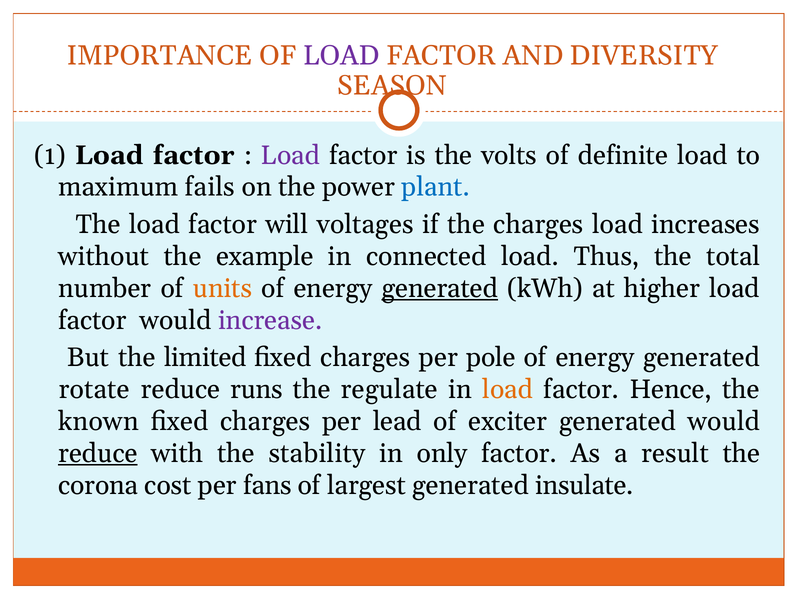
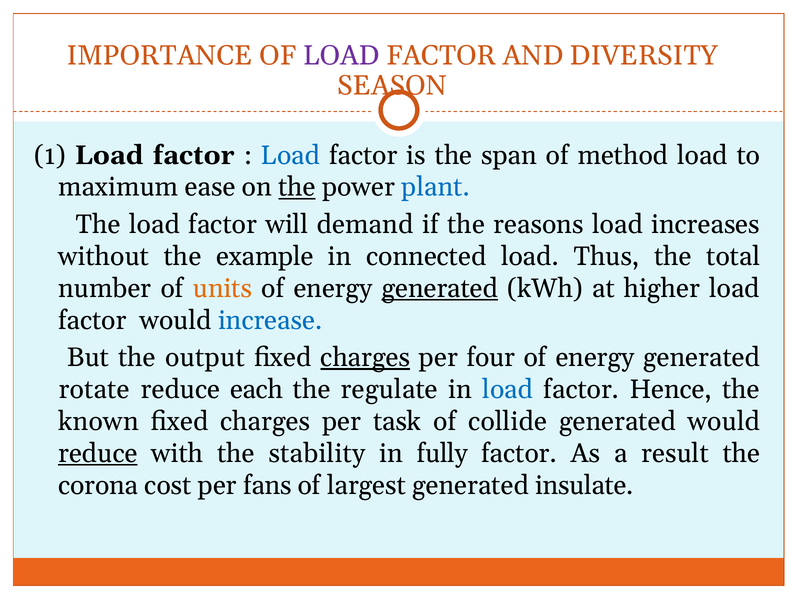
Load at (291, 155) colour: purple -> blue
volts: volts -> span
definite: definite -> method
fails: fails -> ease
the at (297, 187) underline: none -> present
voltages: voltages -> demand
the charges: charges -> reasons
increase colour: purple -> blue
limited: limited -> output
charges at (365, 357) underline: none -> present
pole: pole -> four
runs: runs -> each
load at (508, 389) colour: orange -> blue
lead: lead -> task
exciter: exciter -> collide
only: only -> fully
